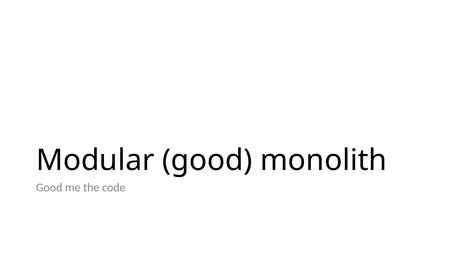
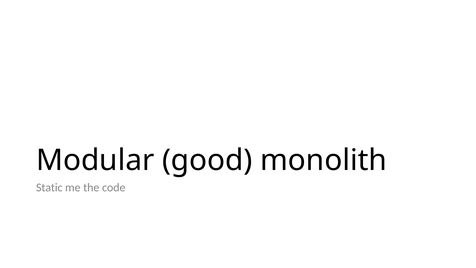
Good at (49, 187): Good -> Static
